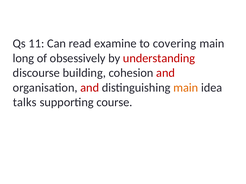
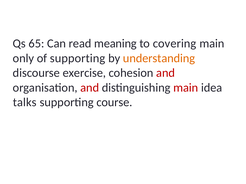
11: 11 -> 65
examine: examine -> meaning
long: long -> only
of obsessively: obsessively -> supporting
understanding colour: red -> orange
building: building -> exercise
main at (186, 88) colour: orange -> red
